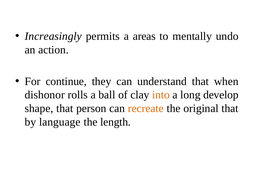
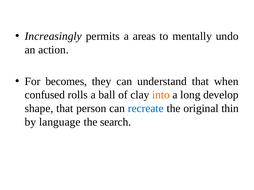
continue: continue -> becomes
dishonor: dishonor -> confused
recreate colour: orange -> blue
original that: that -> thin
length: length -> search
